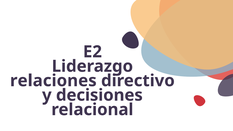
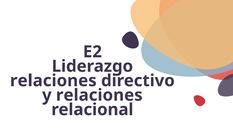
y decisiones: decisiones -> relaciones
